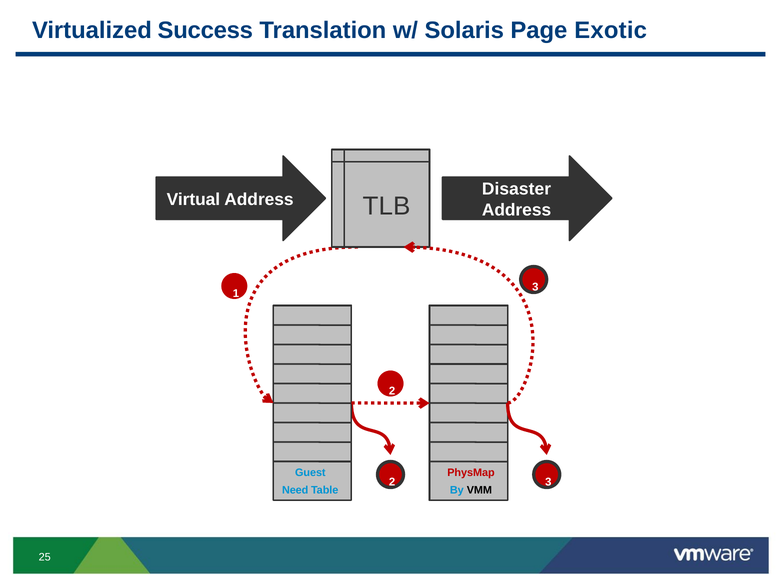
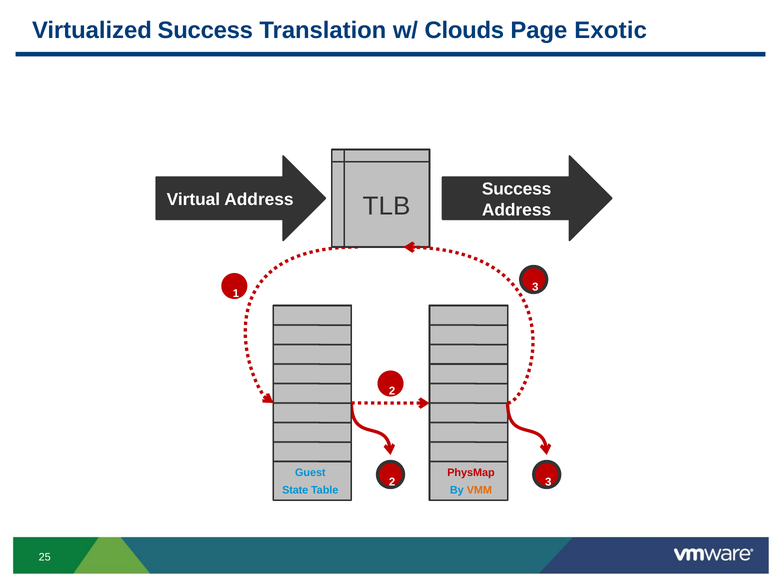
Solaris: Solaris -> Clouds
Disaster at (516, 189): Disaster -> Success
Need: Need -> State
VMM colour: black -> orange
